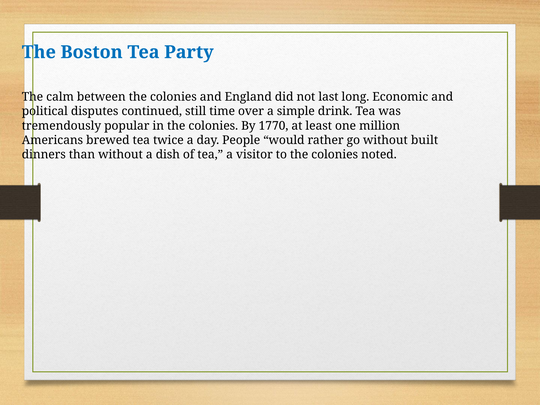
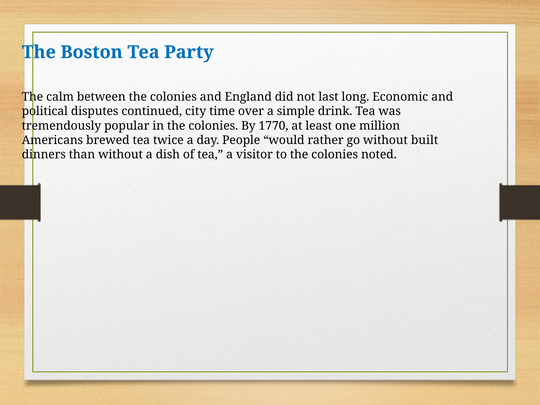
still: still -> city
